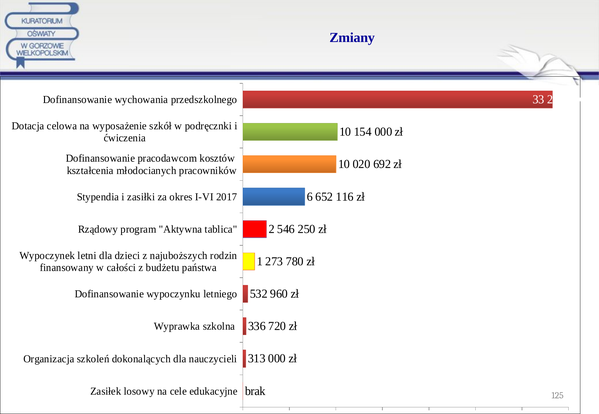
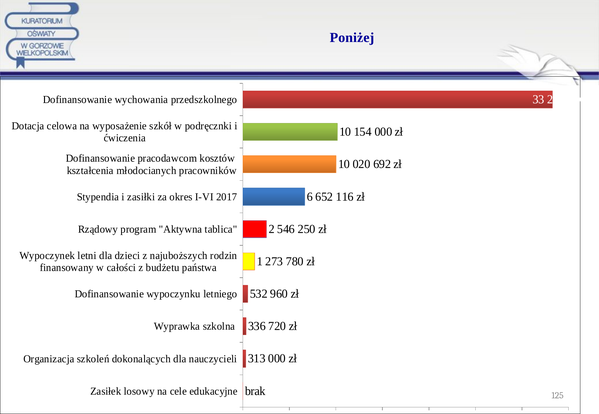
Zmiany: Zmiany -> Poniżej
